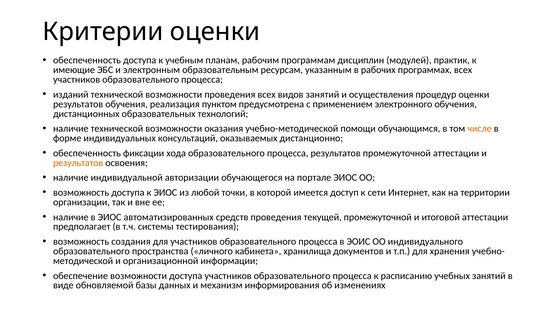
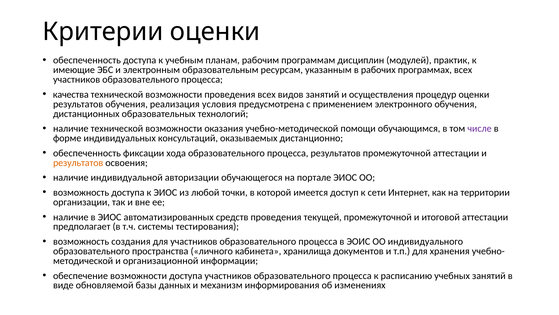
изданий: изданий -> качества
пунктом: пунктом -> условия
числе colour: orange -> purple
